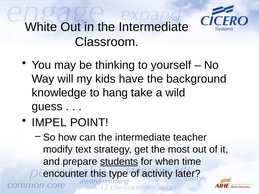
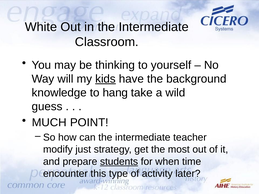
kids underline: none -> present
IMPEL: IMPEL -> MUCH
text: text -> just
